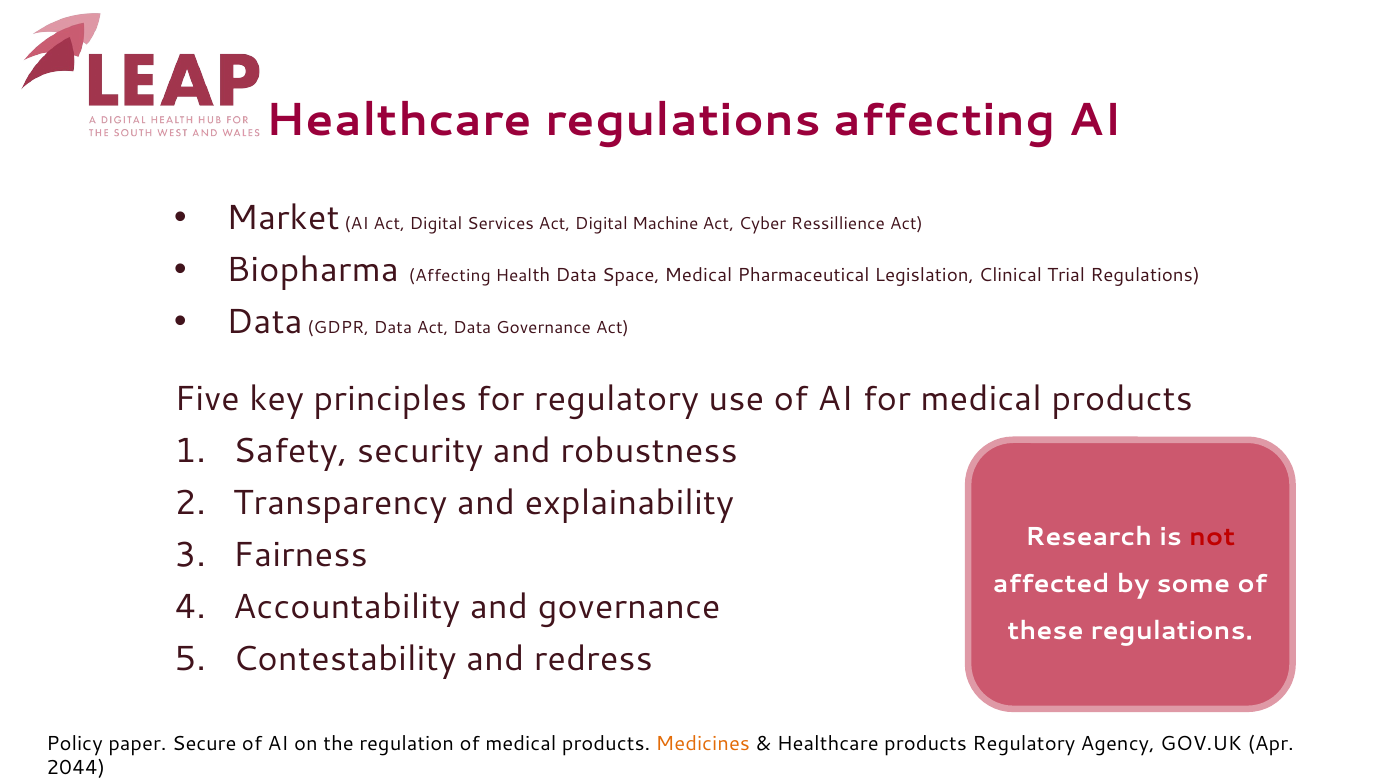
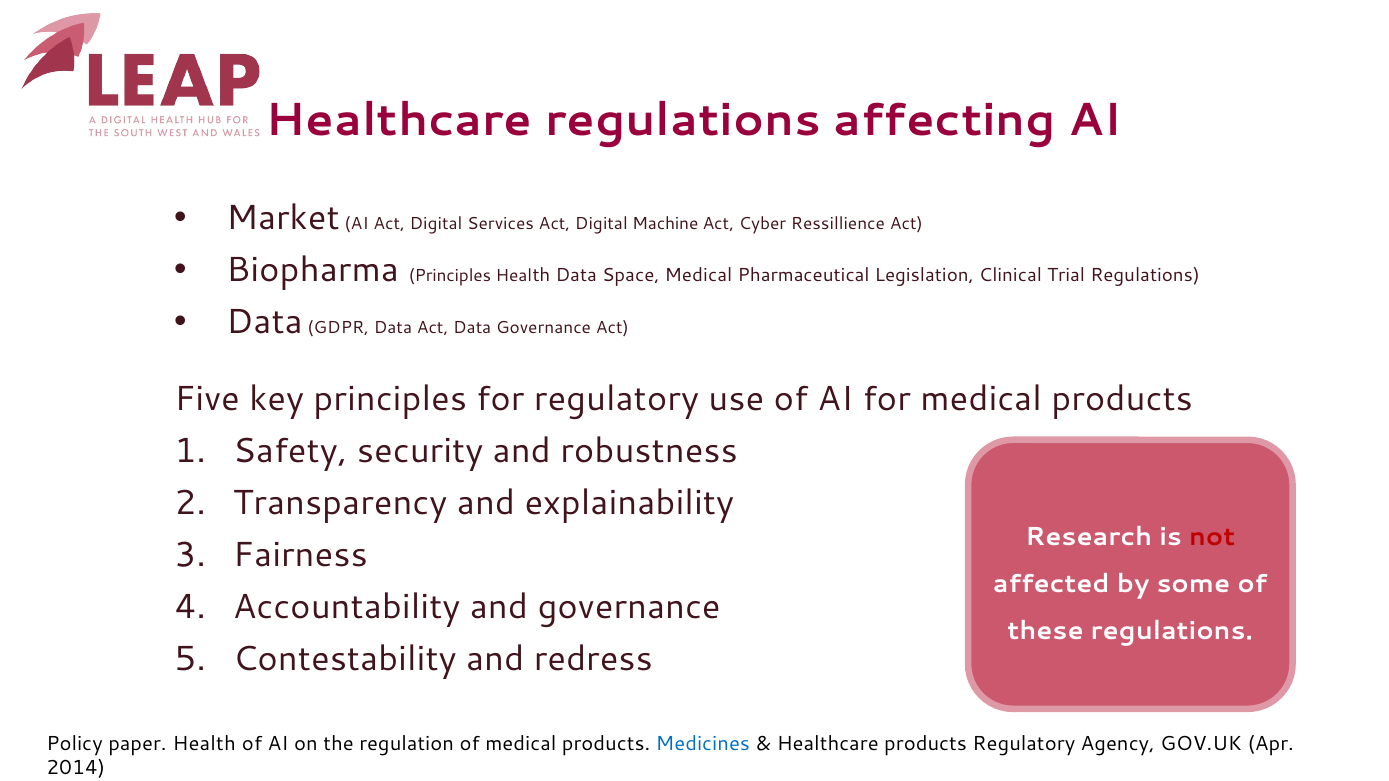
Biopharma Affecting: Affecting -> Principles
paper Secure: Secure -> Health
Medicines colour: orange -> blue
2044: 2044 -> 2014
